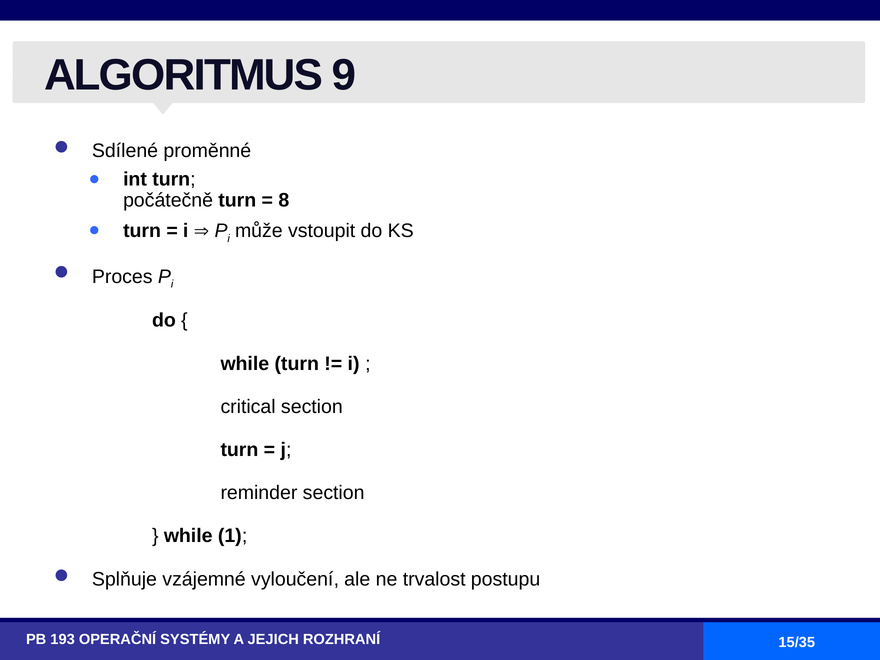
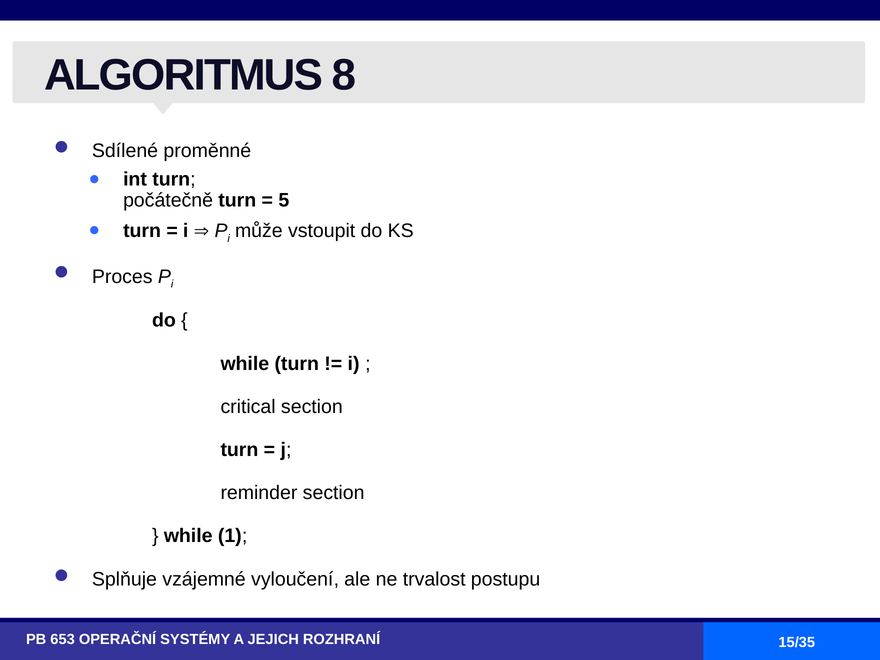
9: 9 -> 8
8: 8 -> 5
193: 193 -> 653
